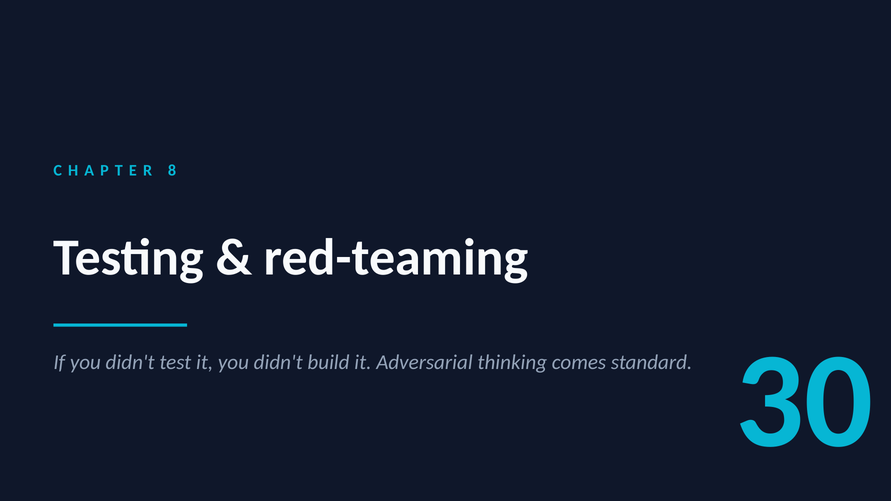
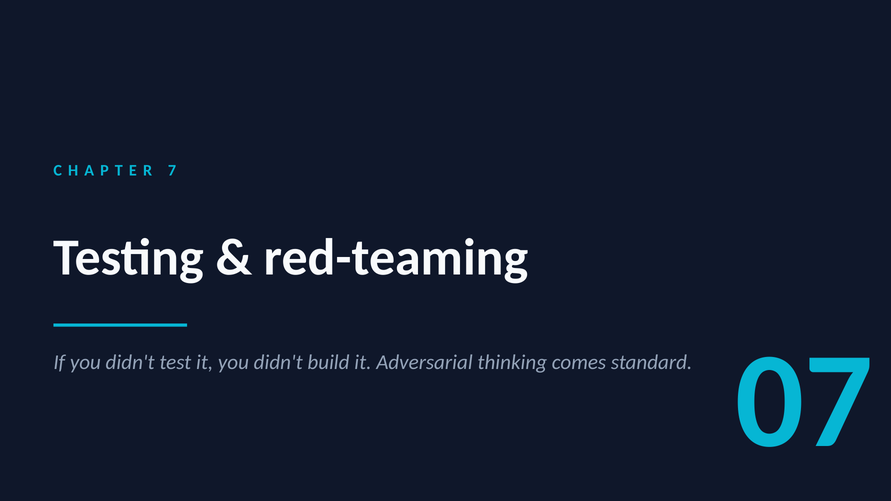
8: 8 -> 7
30: 30 -> 07
